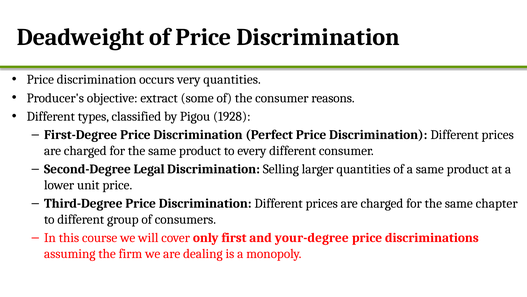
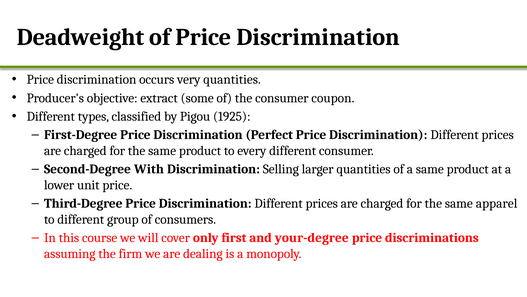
reasons: reasons -> coupon
1928: 1928 -> 1925
Legal: Legal -> With
chapter: chapter -> apparel
